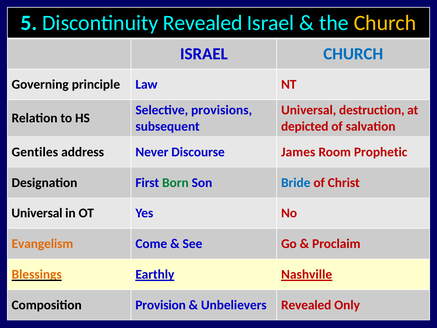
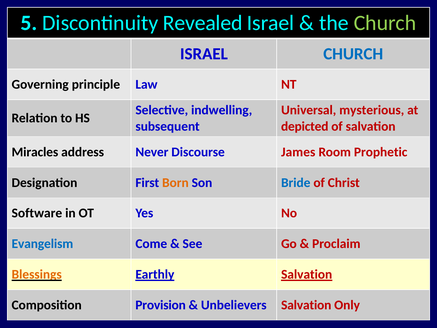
Church at (385, 23) colour: yellow -> light green
provisions: provisions -> indwelling
destruction: destruction -> mysterious
Gentiles: Gentiles -> Miracles
Born colour: green -> orange
Universal at (37, 213): Universal -> Software
Evangelism colour: orange -> blue
Earthly Nashville: Nashville -> Salvation
Unbelievers Revealed: Revealed -> Salvation
